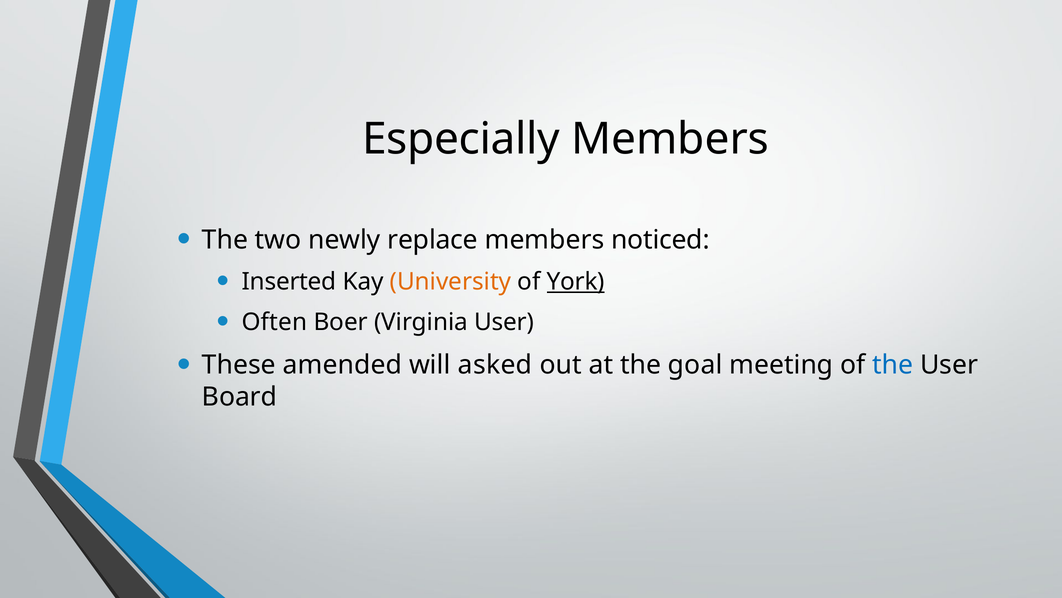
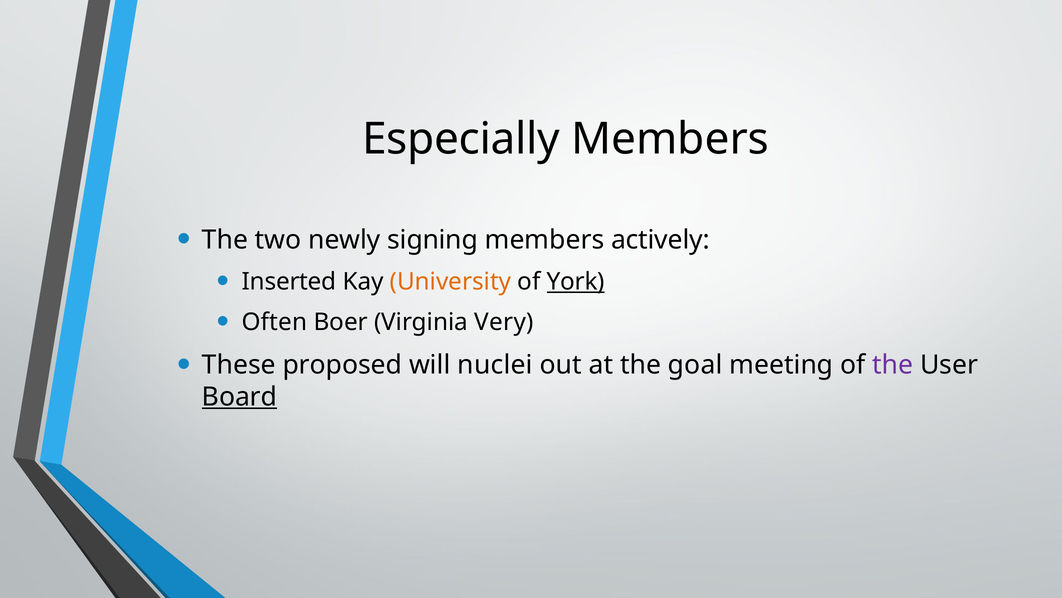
replace: replace -> signing
noticed: noticed -> actively
Virginia User: User -> Very
amended: amended -> proposed
asked: asked -> nuclei
the at (893, 365) colour: blue -> purple
Board underline: none -> present
